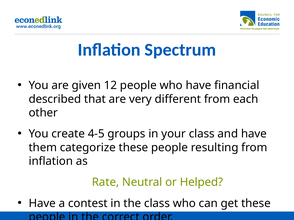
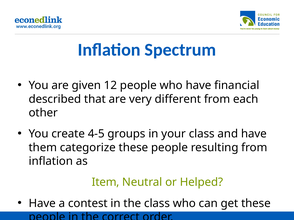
Rate: Rate -> Item
